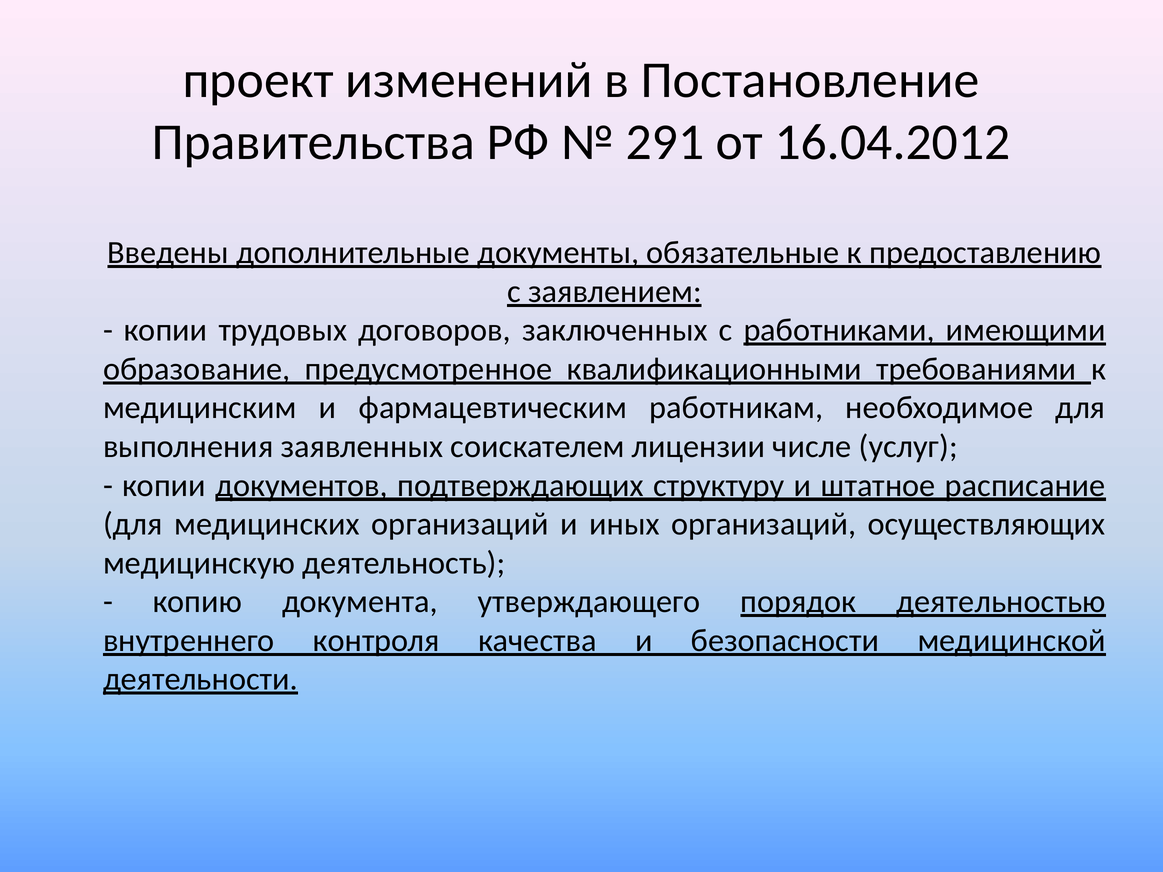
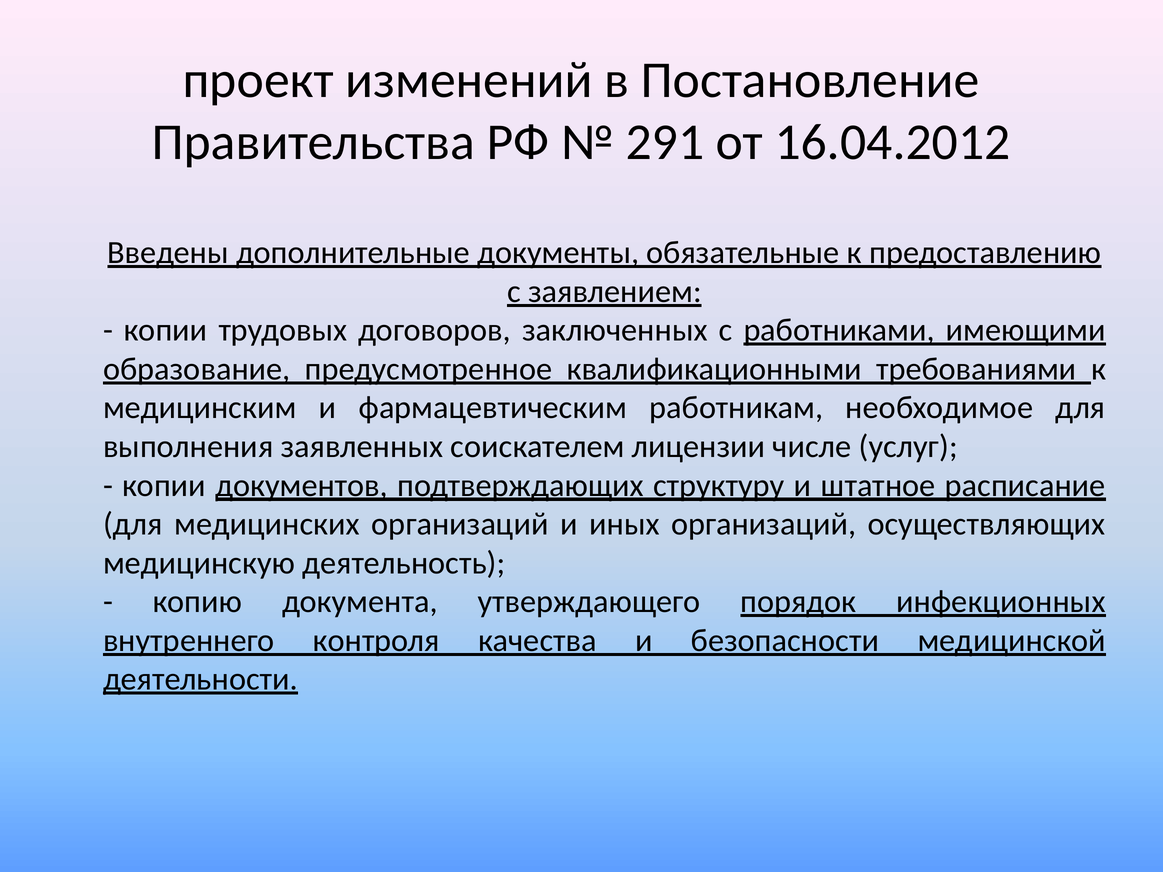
деятельностью: деятельностью -> инфекционных
